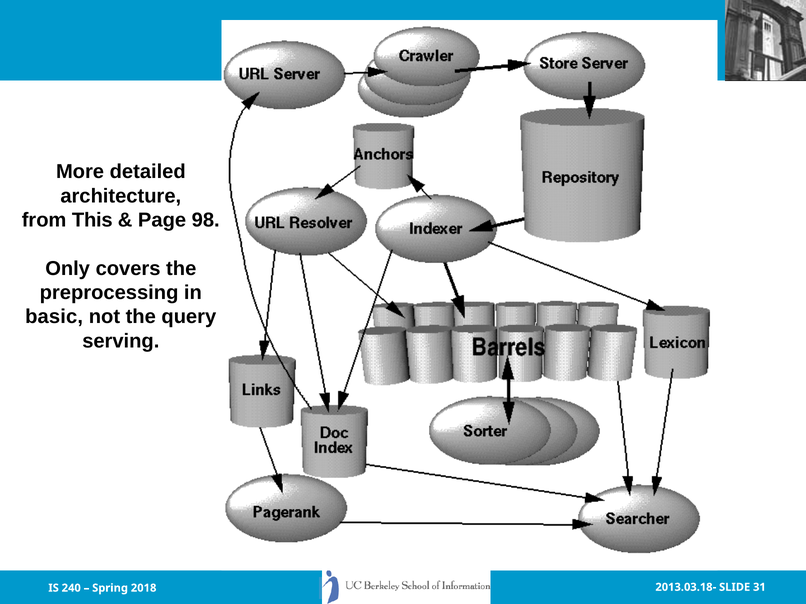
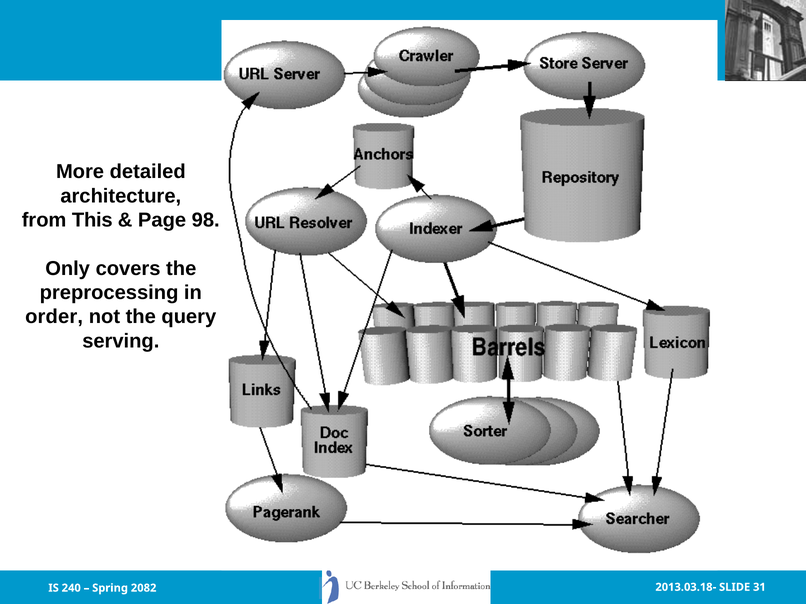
basic: basic -> order
2018: 2018 -> 2082
